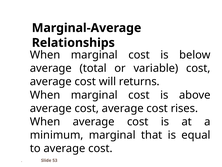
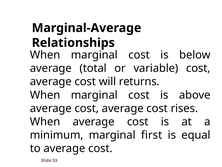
that: that -> first
